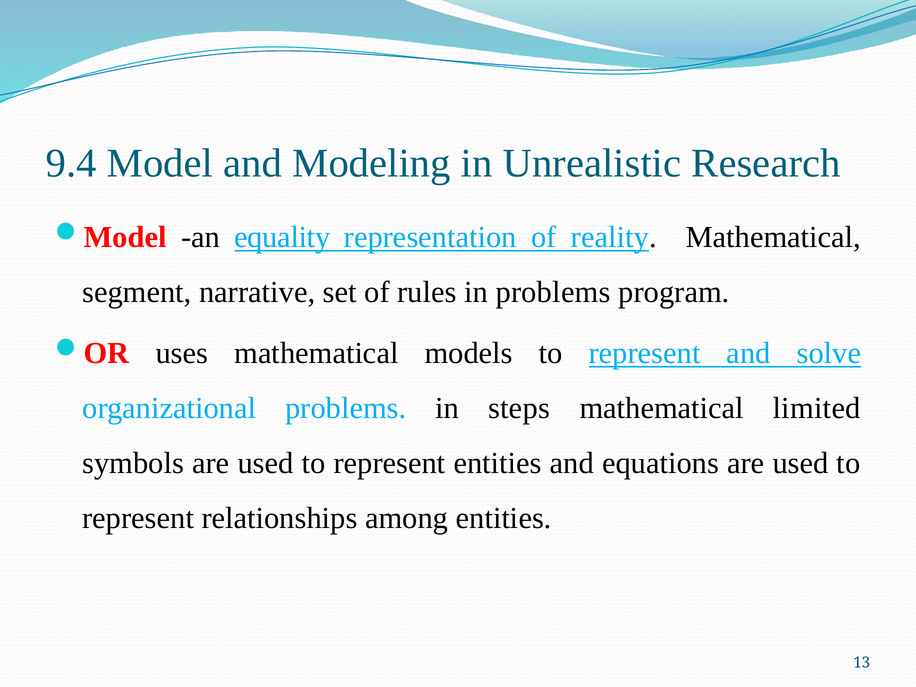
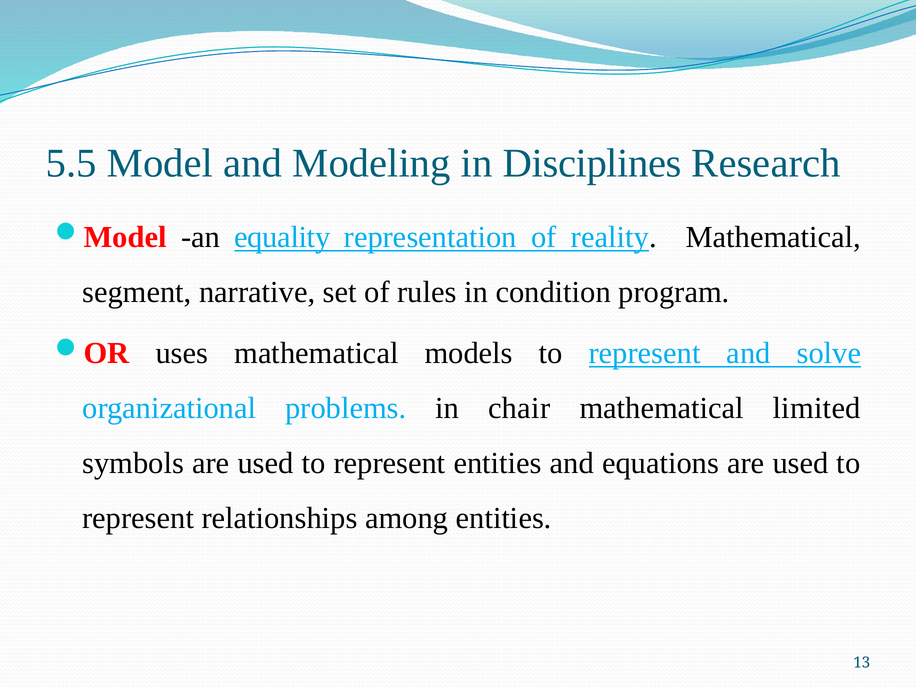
9.4: 9.4 -> 5.5
Unrealistic: Unrealistic -> Disciplines
in problems: problems -> condition
steps: steps -> chair
